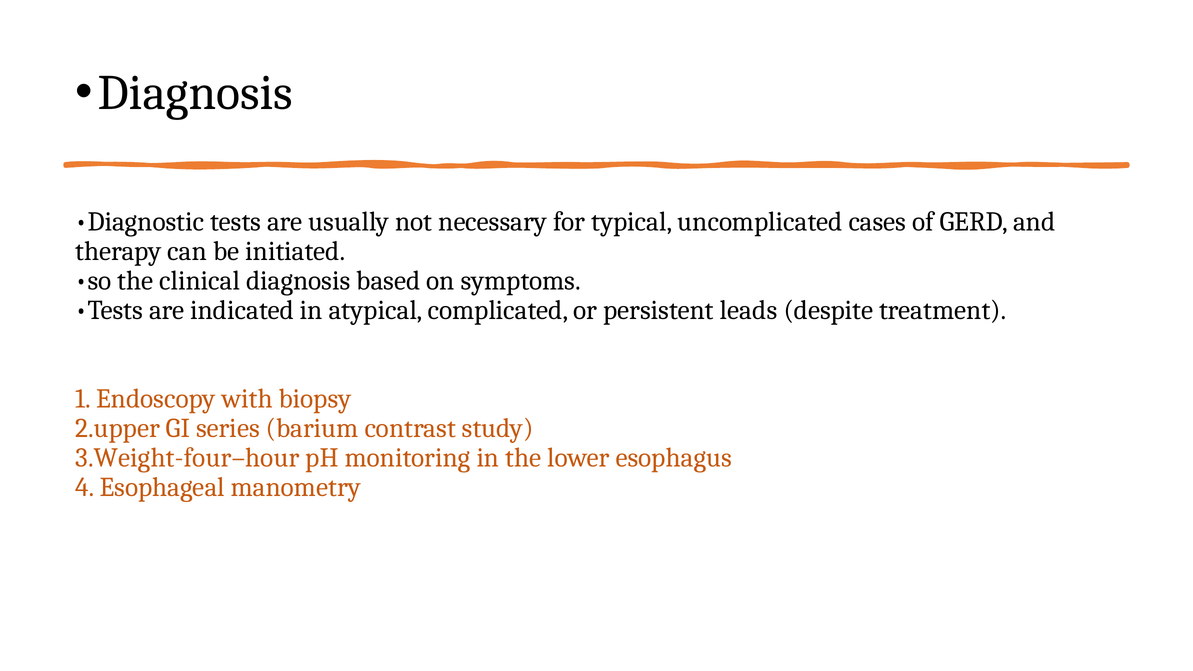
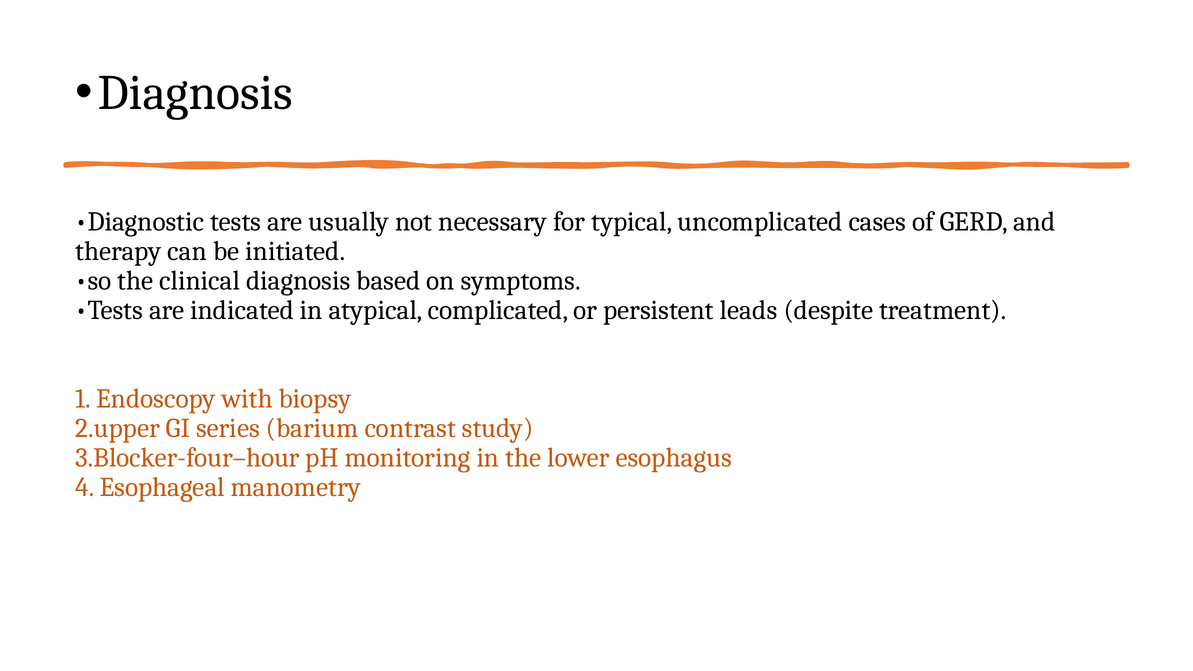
3.Weight-four–hour: 3.Weight-four–hour -> 3.Blocker-four–hour
